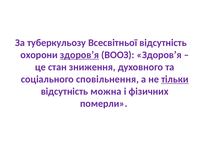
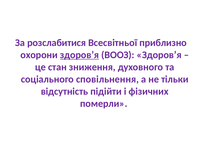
туберкульозу: туберкульозу -> розслабитися
Всесвітньої відсутність: відсутність -> приблизно
тільки underline: present -> none
можна: можна -> підійти
